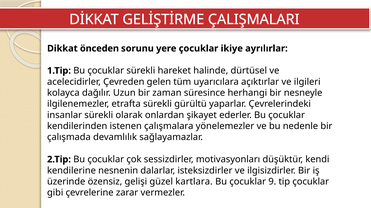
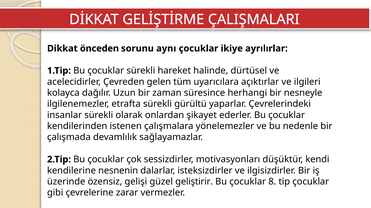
yere: yere -> aynı
kartlara: kartlara -> geliştirir
9: 9 -> 8
